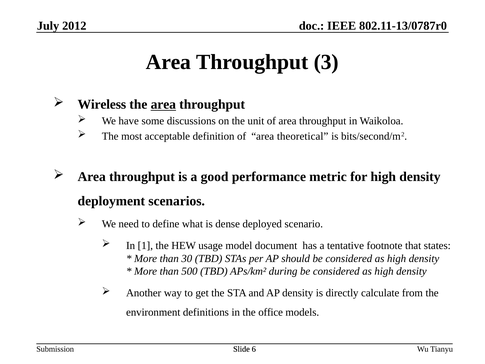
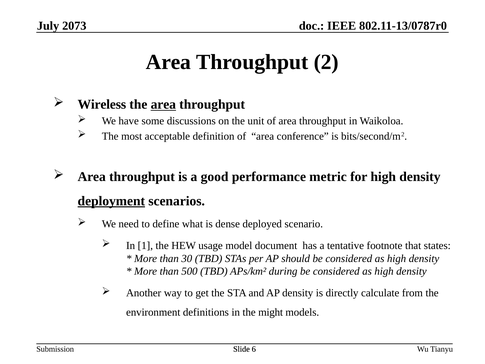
2012: 2012 -> 2073
3: 3 -> 2
theoretical: theoretical -> conference
deployment underline: none -> present
office: office -> might
